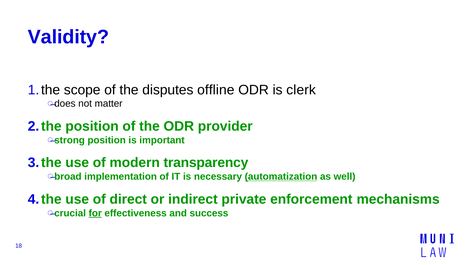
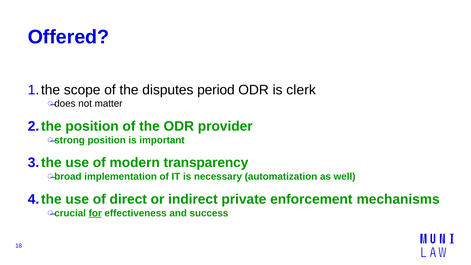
Validity: Validity -> Offered
offline: offline -> period
automatization underline: present -> none
